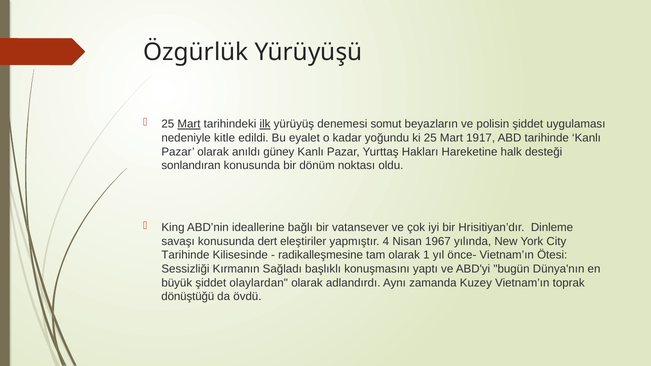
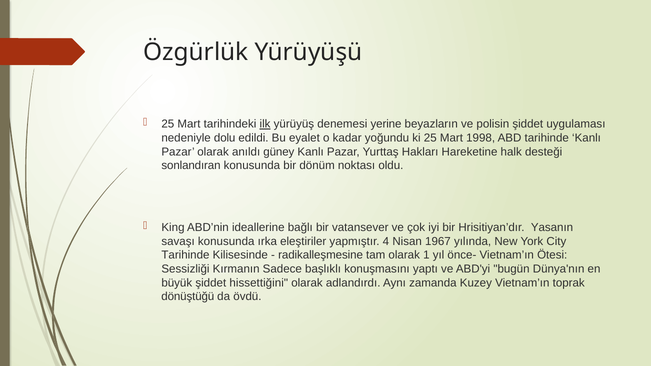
Mart at (189, 124) underline: present -> none
somut: somut -> yerine
kitle: kitle -> dolu
1917: 1917 -> 1998
Dinleme: Dinleme -> Yasanın
dert: dert -> ırka
Sağladı: Sağladı -> Sadece
olaylardan: olaylardan -> hissettiğini
